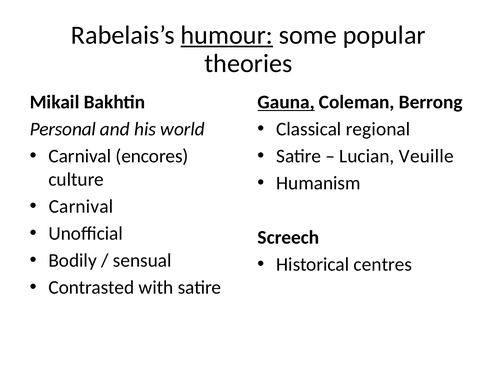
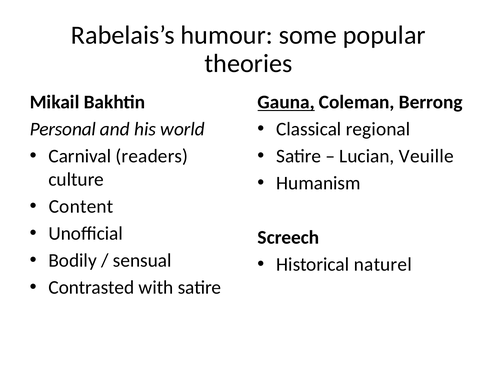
humour underline: present -> none
encores: encores -> readers
Carnival at (81, 207): Carnival -> Content
centres: centres -> naturel
